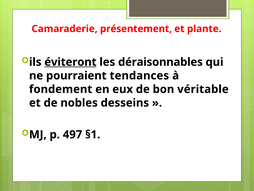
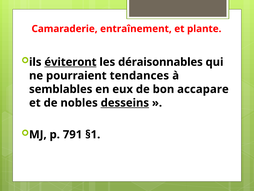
présentement: présentement -> entraînement
fondement: fondement -> semblables
véritable: véritable -> accapare
desseins underline: none -> present
497: 497 -> 791
